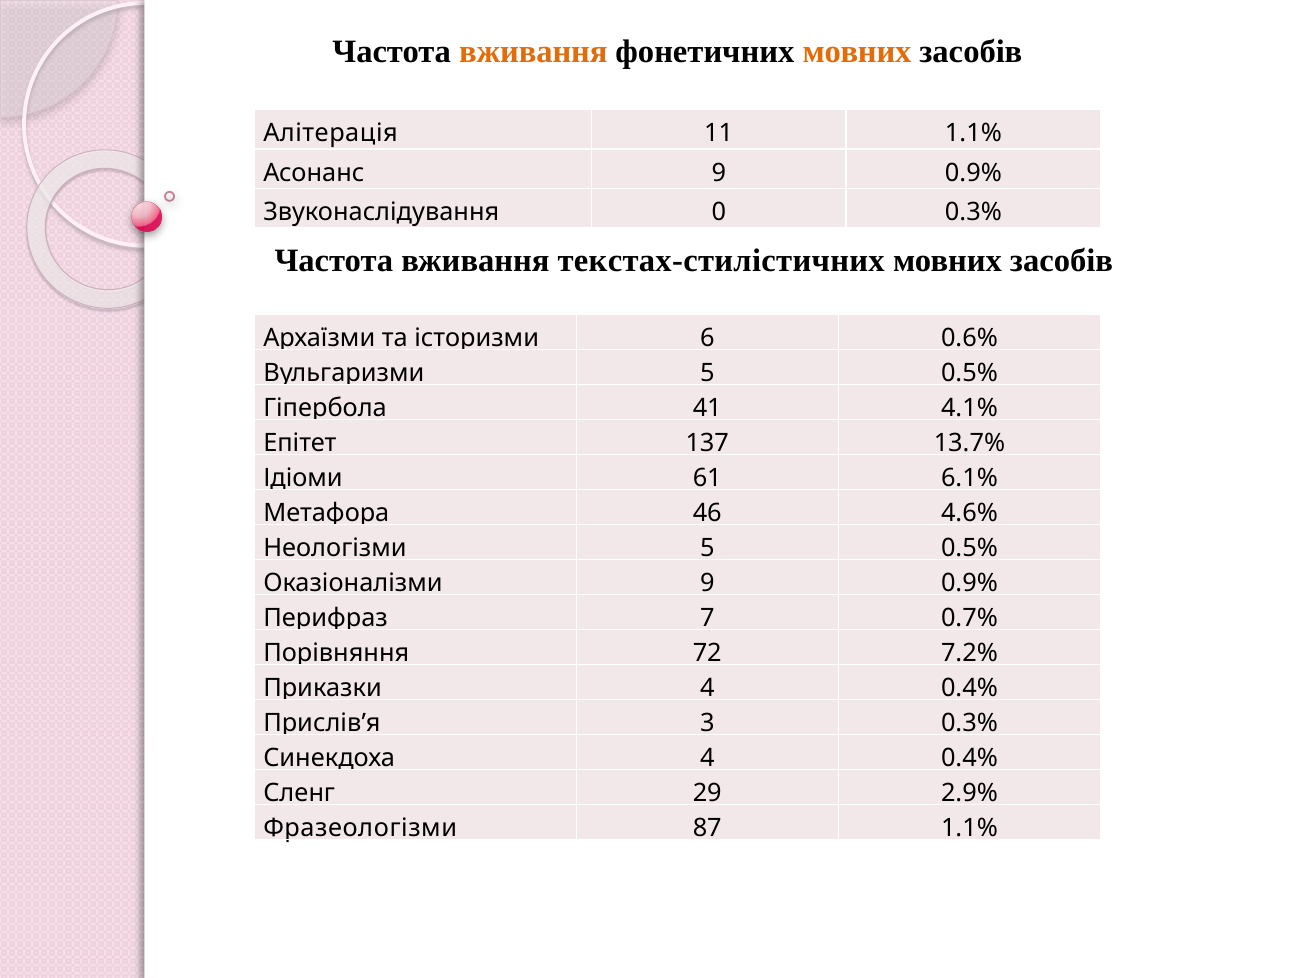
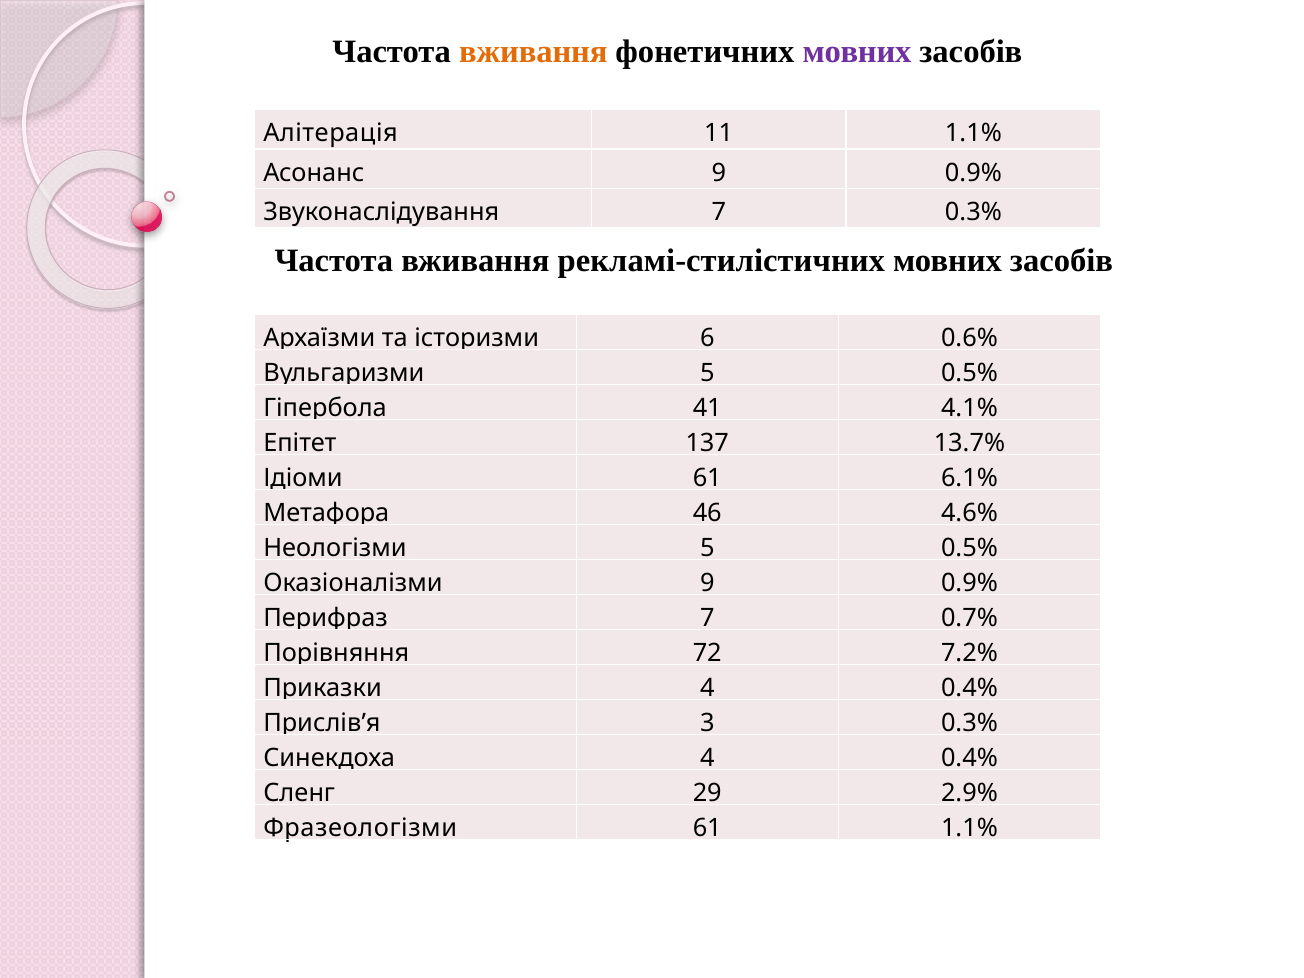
мовних at (857, 51) colour: orange -> purple
Звуконаслідування 0: 0 -> 7
текстах-стилістичних: текстах-стилістичних -> рекламі-стилістичних
Фразеологізми 87: 87 -> 61
